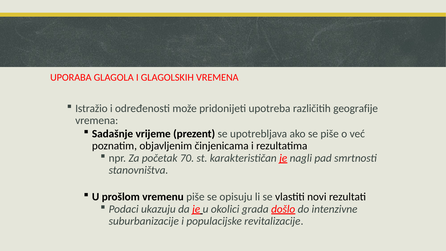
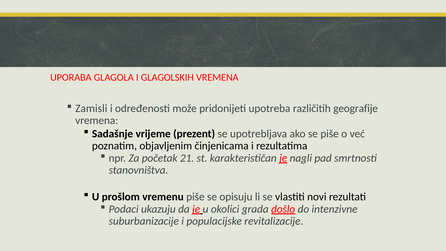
Istražio: Istražio -> Zamisli
70: 70 -> 21
